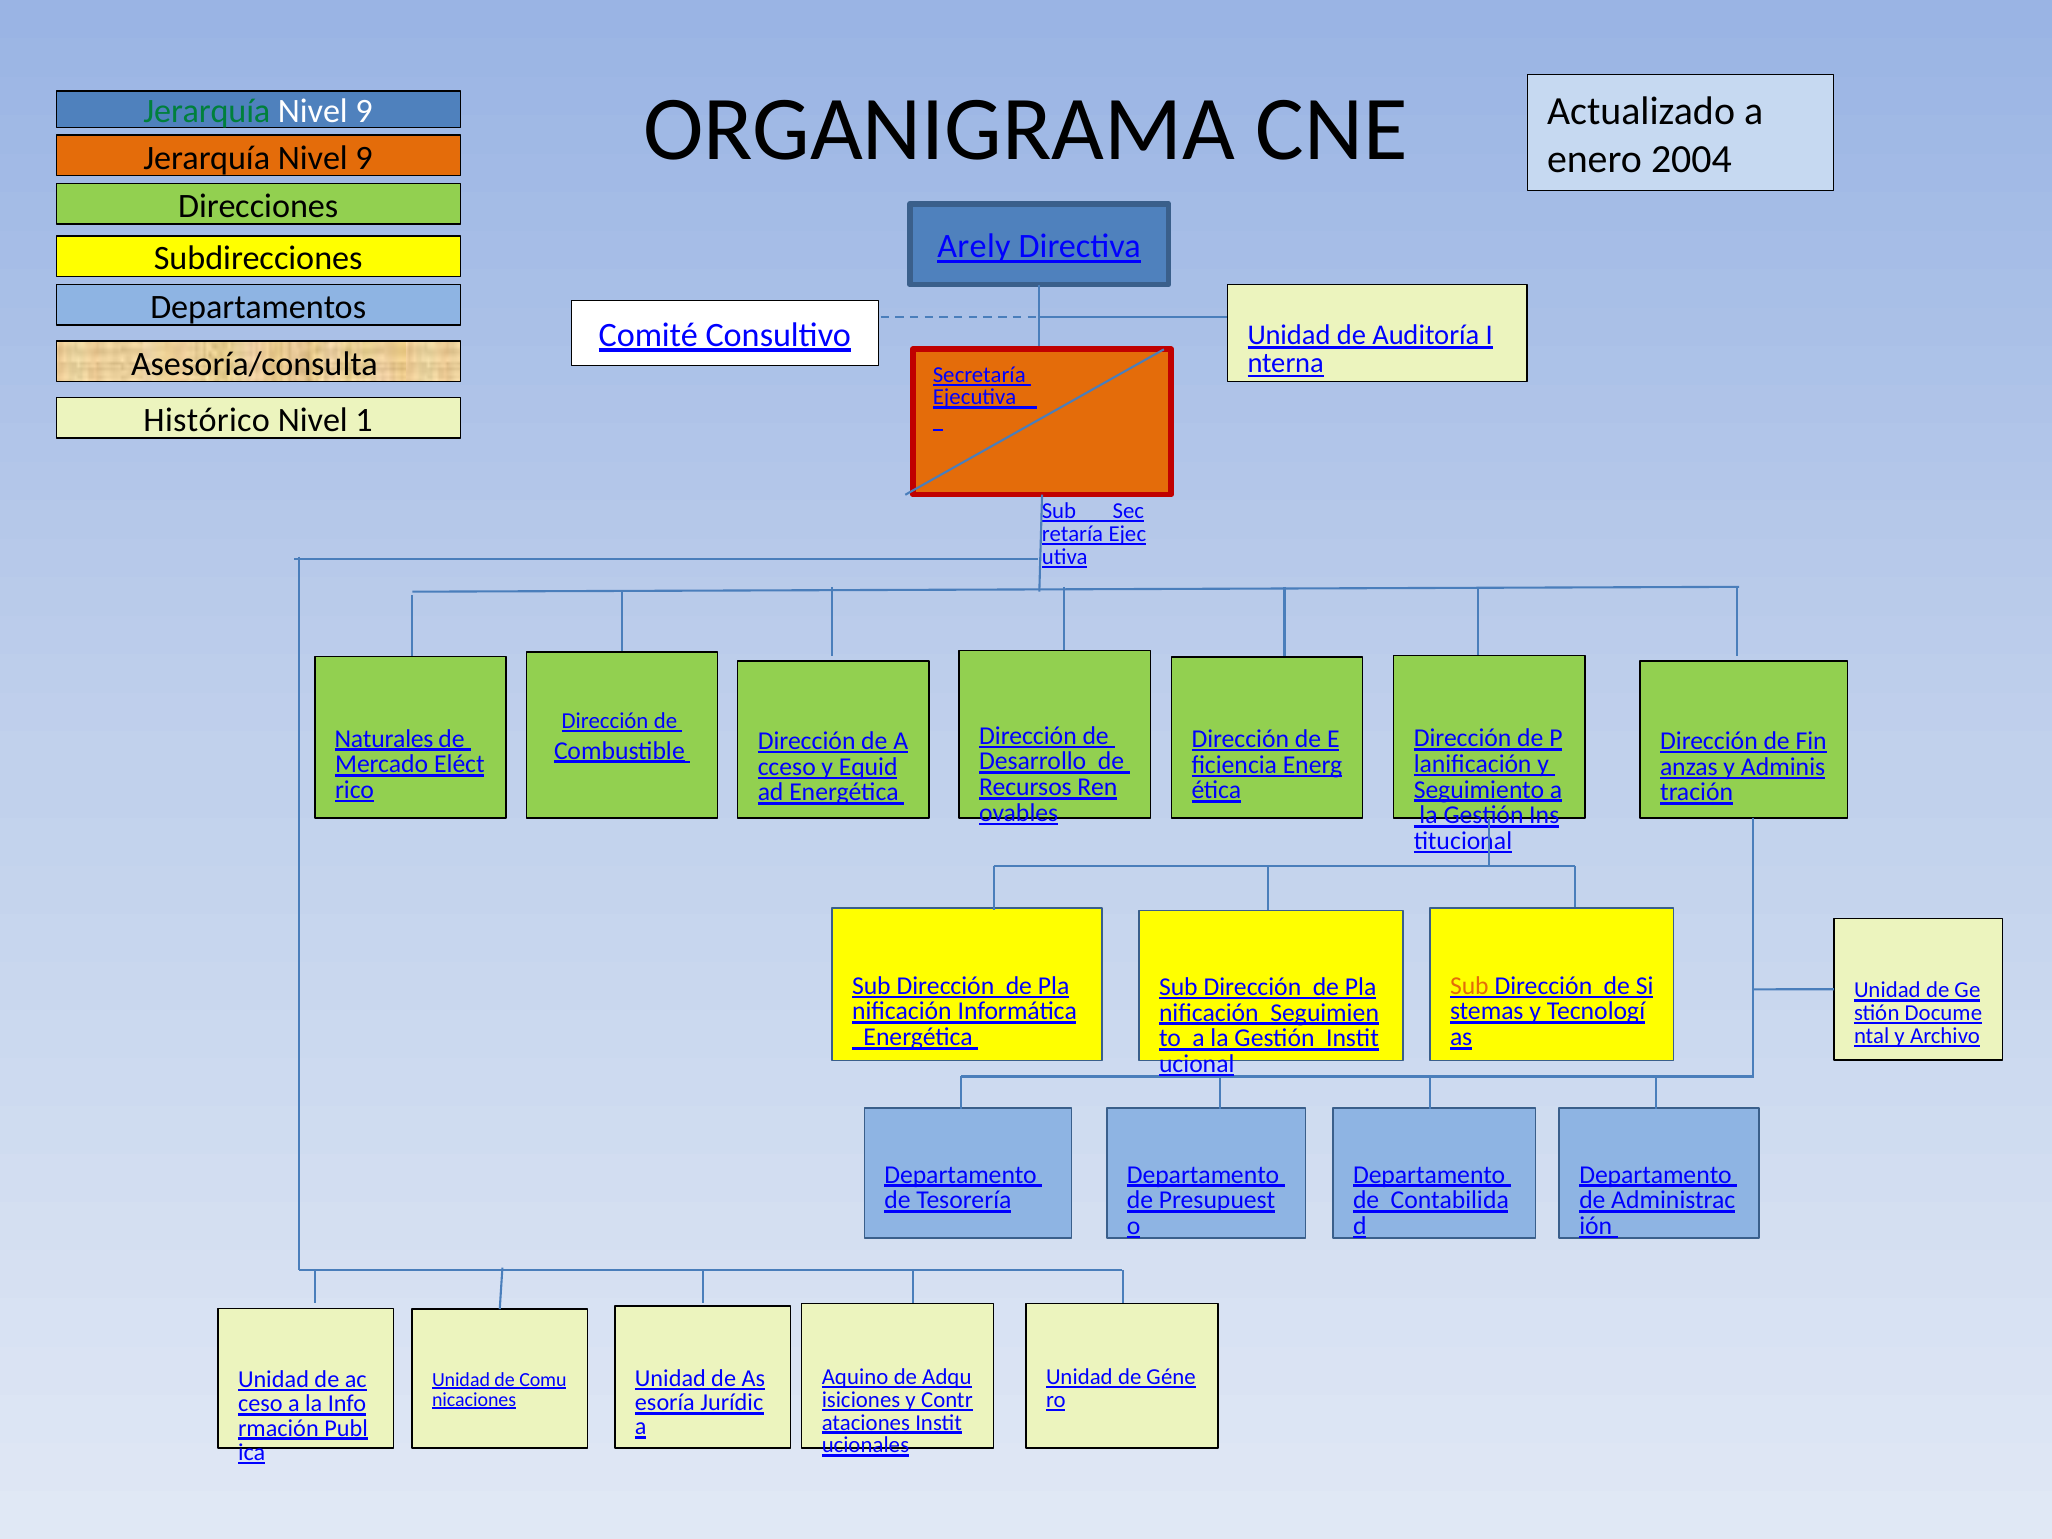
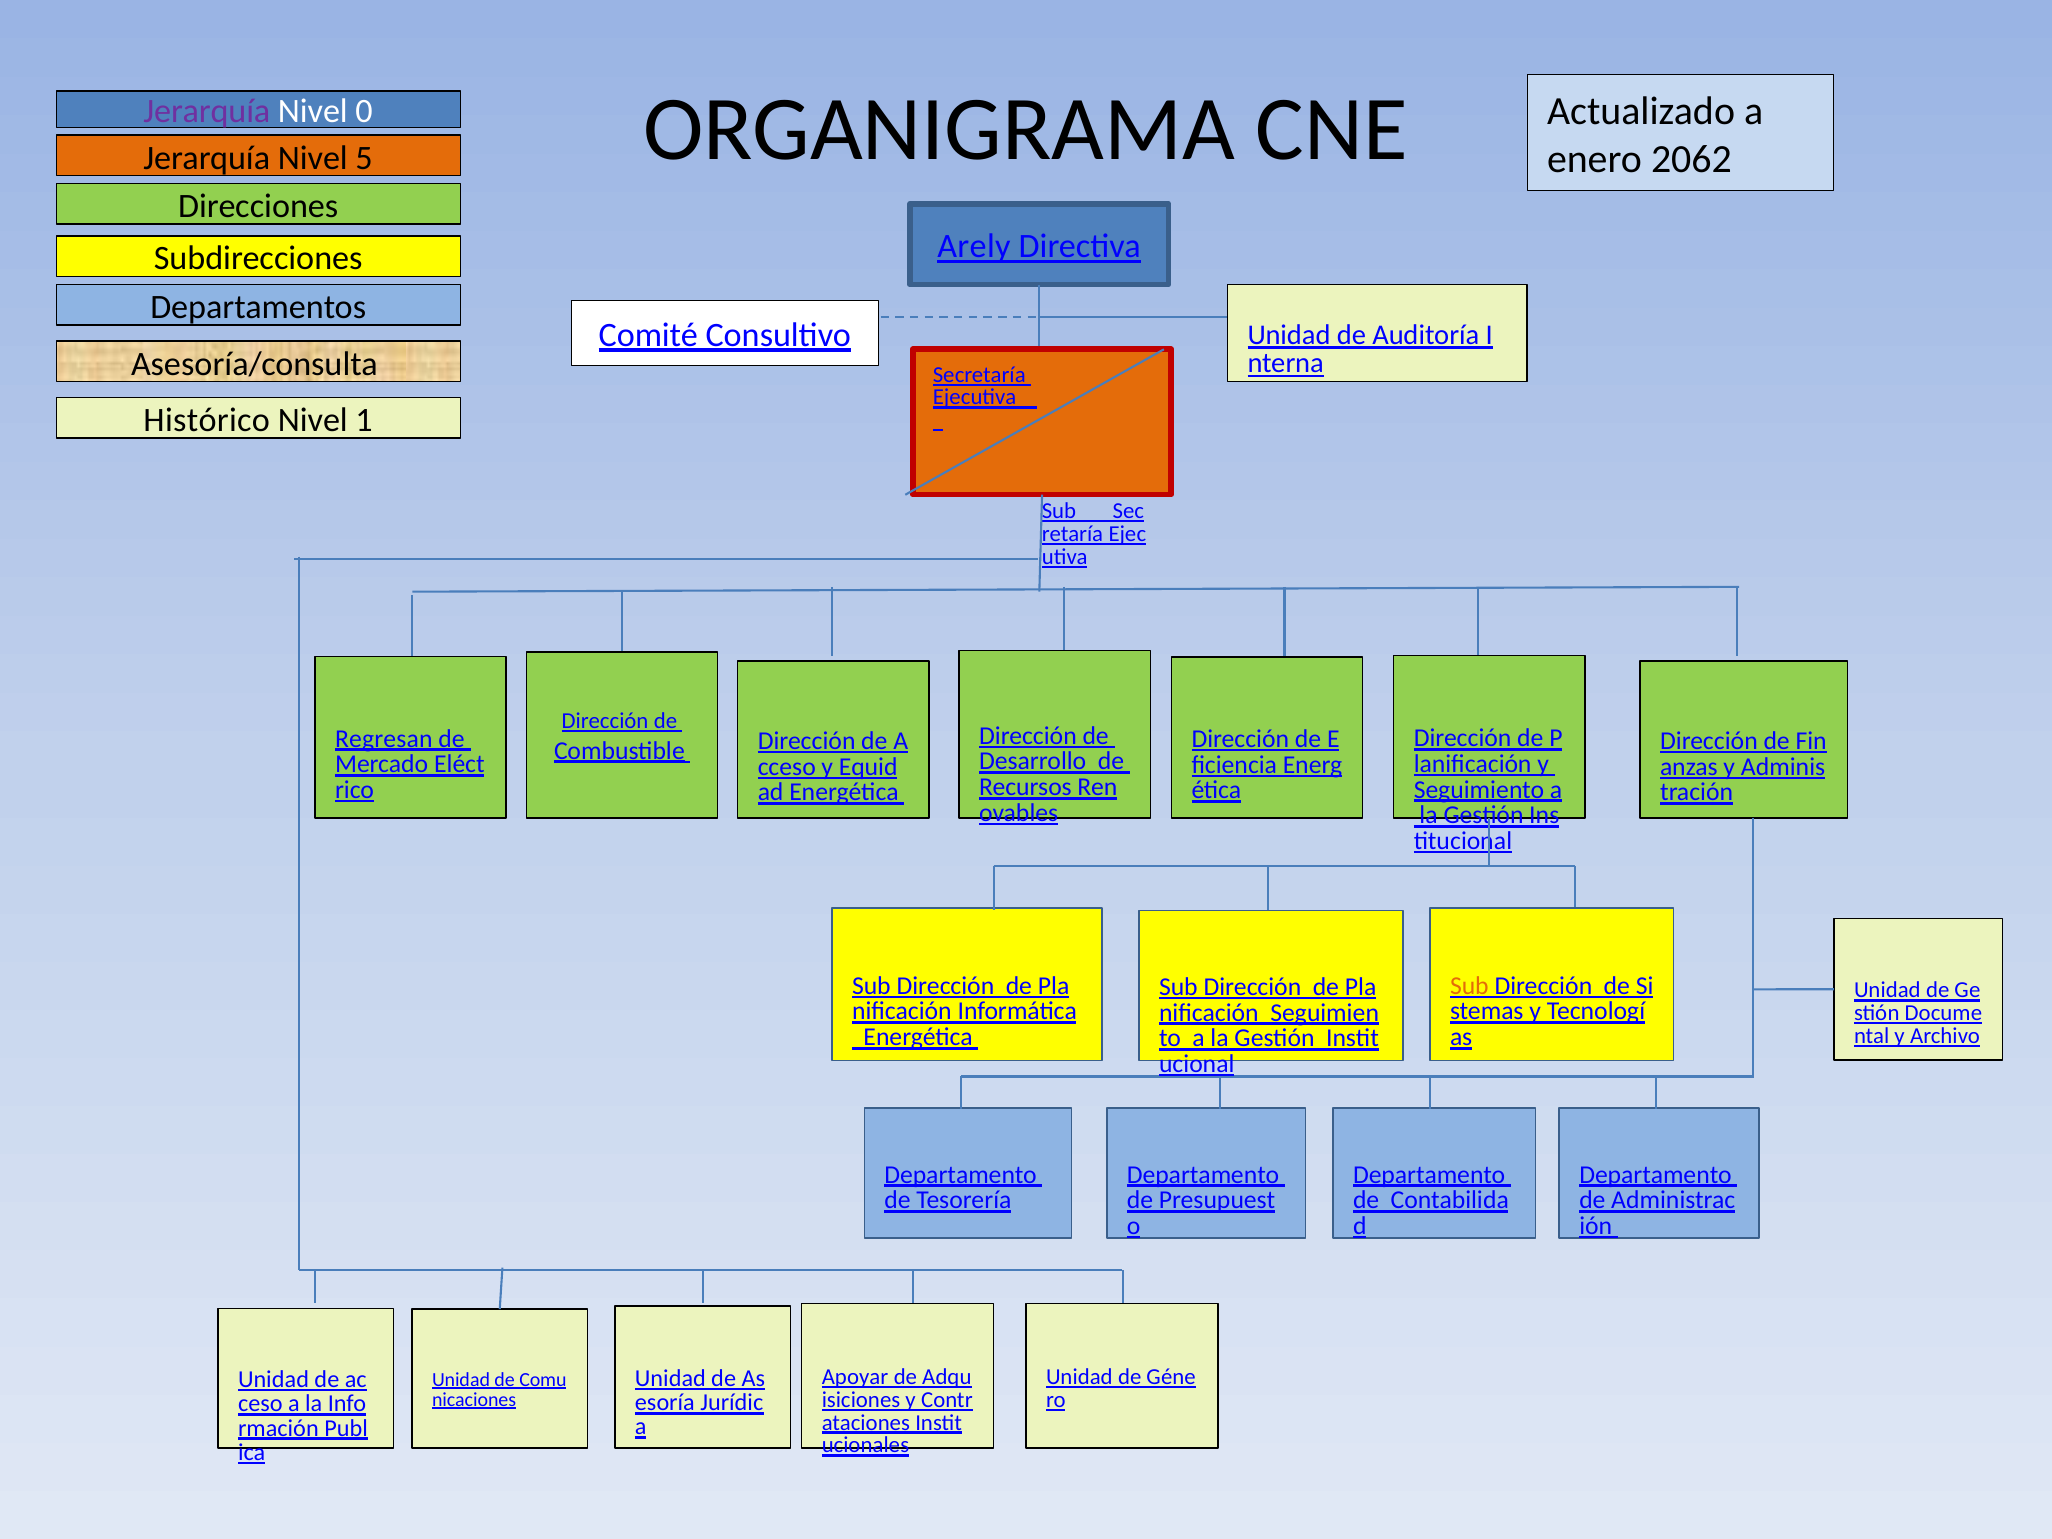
Jerarquía at (207, 112) colour: green -> purple
9 at (364, 112): 9 -> 0
2004: 2004 -> 2062
9 at (364, 158): 9 -> 5
Naturales: Naturales -> Regresan
Aquino: Aquino -> Apoyar
